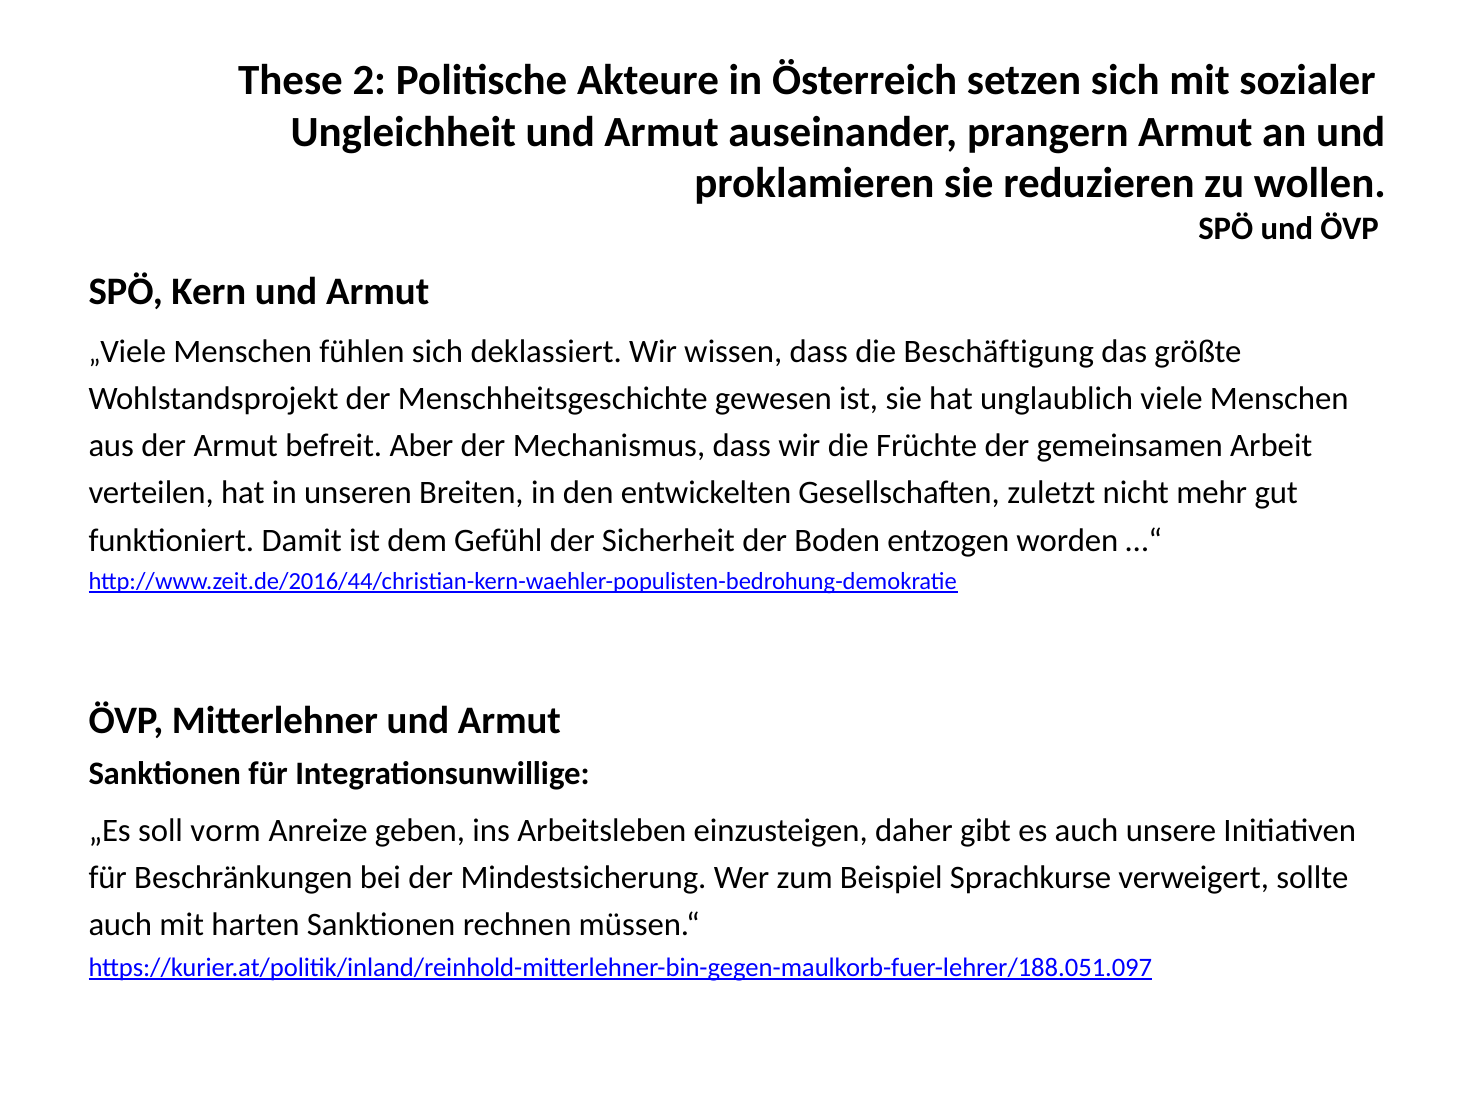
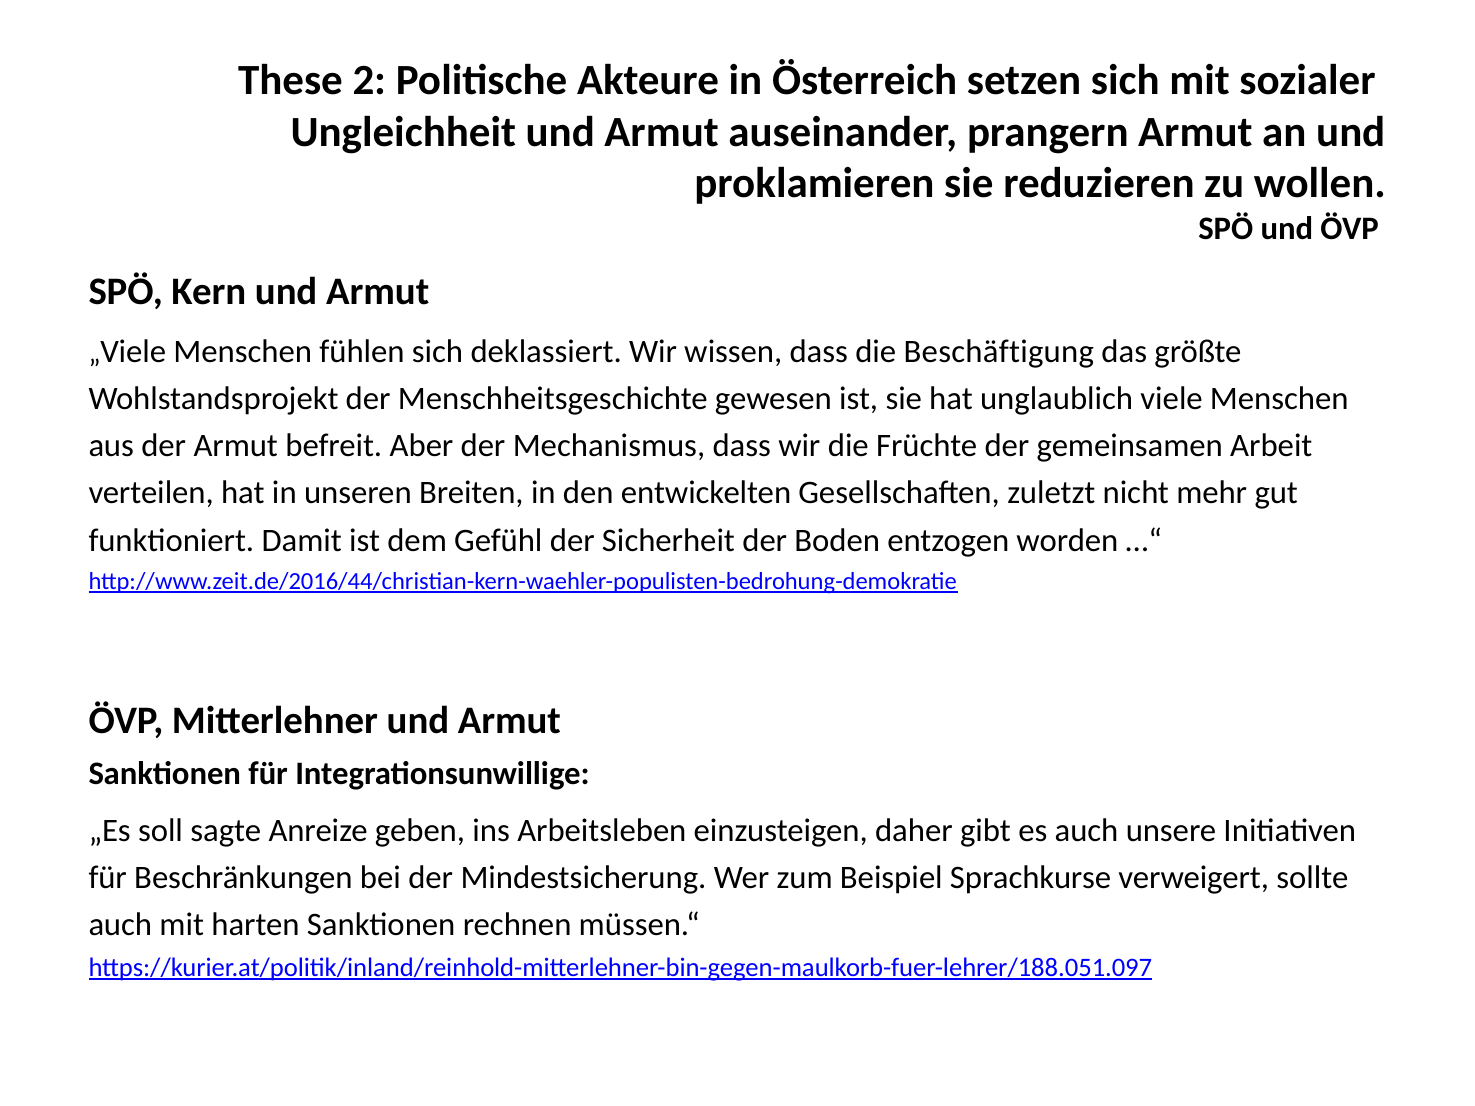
vorm: vorm -> sagte
